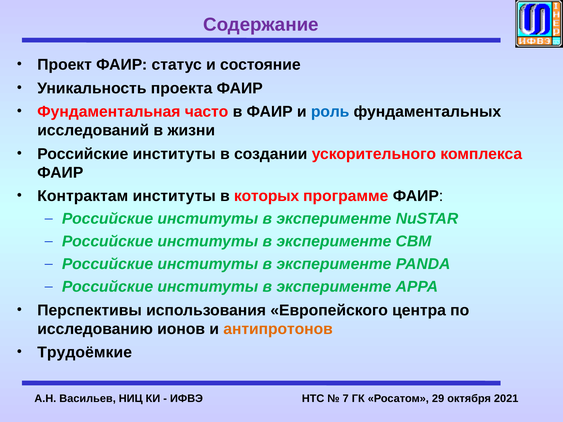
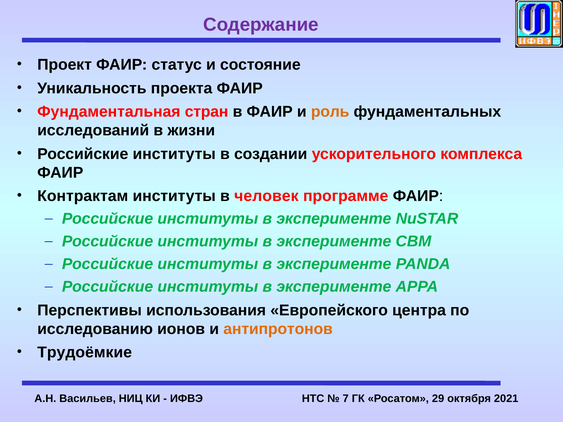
часто: часто -> стран
роль colour: blue -> orange
которых: которых -> человек
